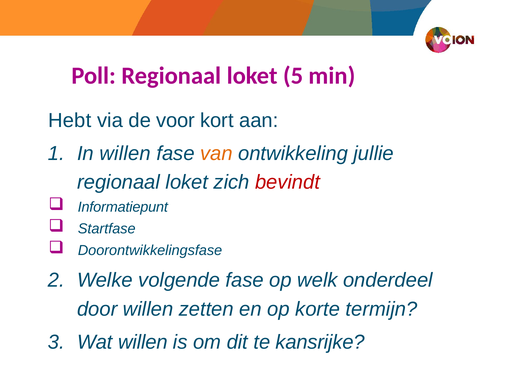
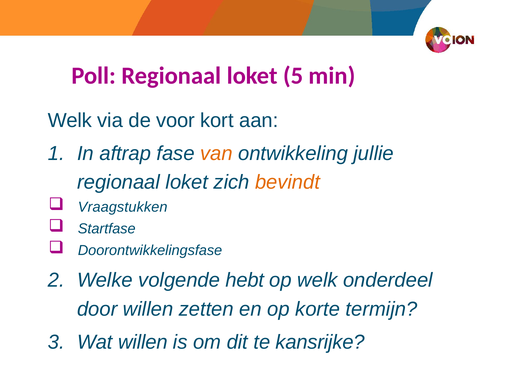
Hebt at (70, 120): Hebt -> Welk
In willen: willen -> aftrap
bevindt colour: red -> orange
Informatiepunt: Informatiepunt -> Vraagstukken
volgende fase: fase -> hebt
